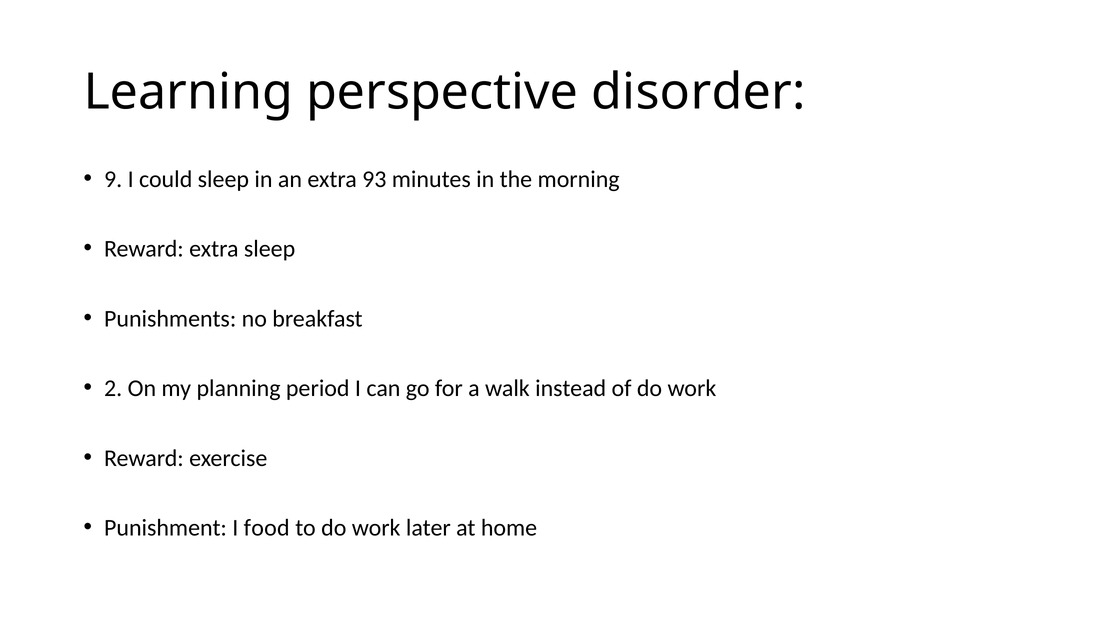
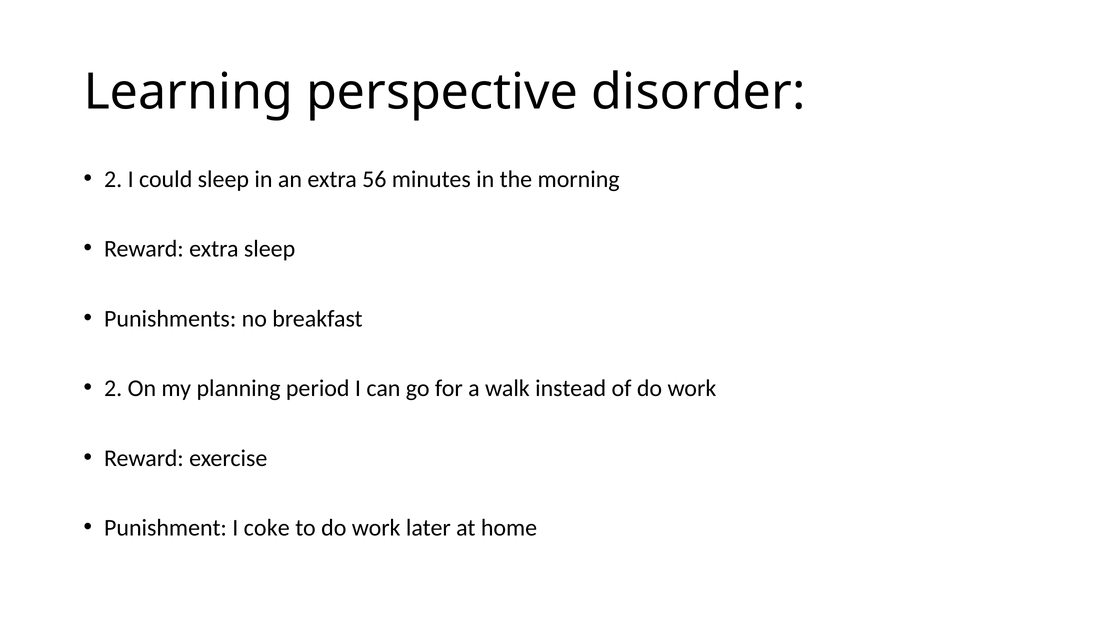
9 at (113, 179): 9 -> 2
93: 93 -> 56
food: food -> coke
